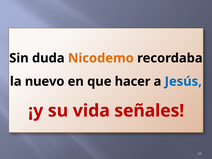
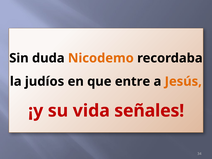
nuevo: nuevo -> judíos
hacer: hacer -> entre
Jesús colour: blue -> orange
